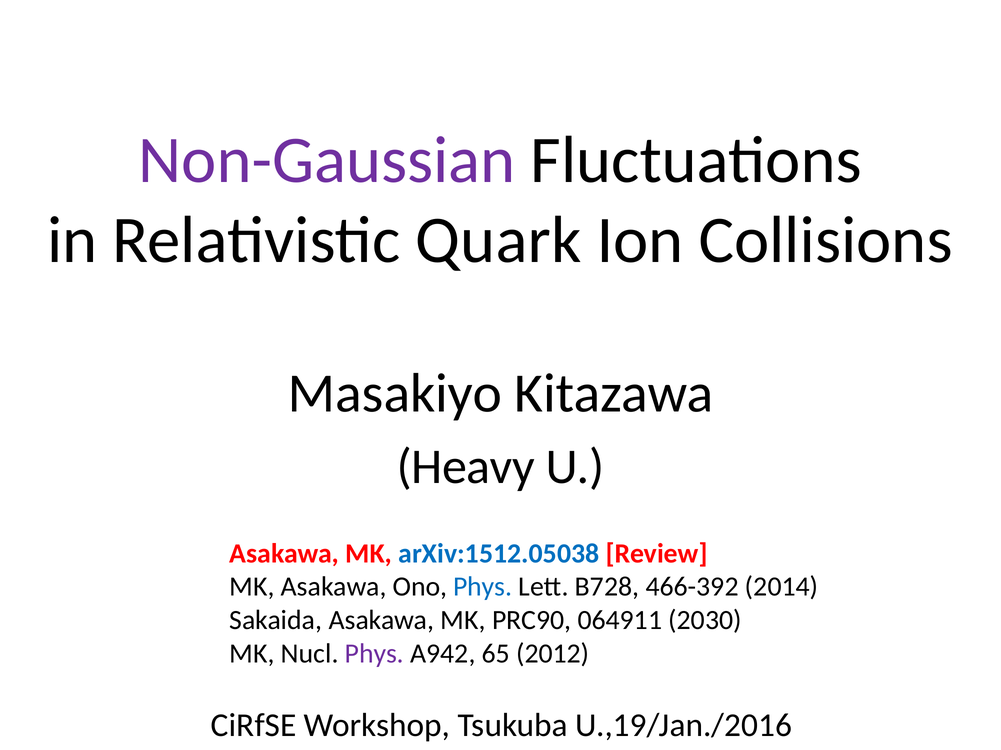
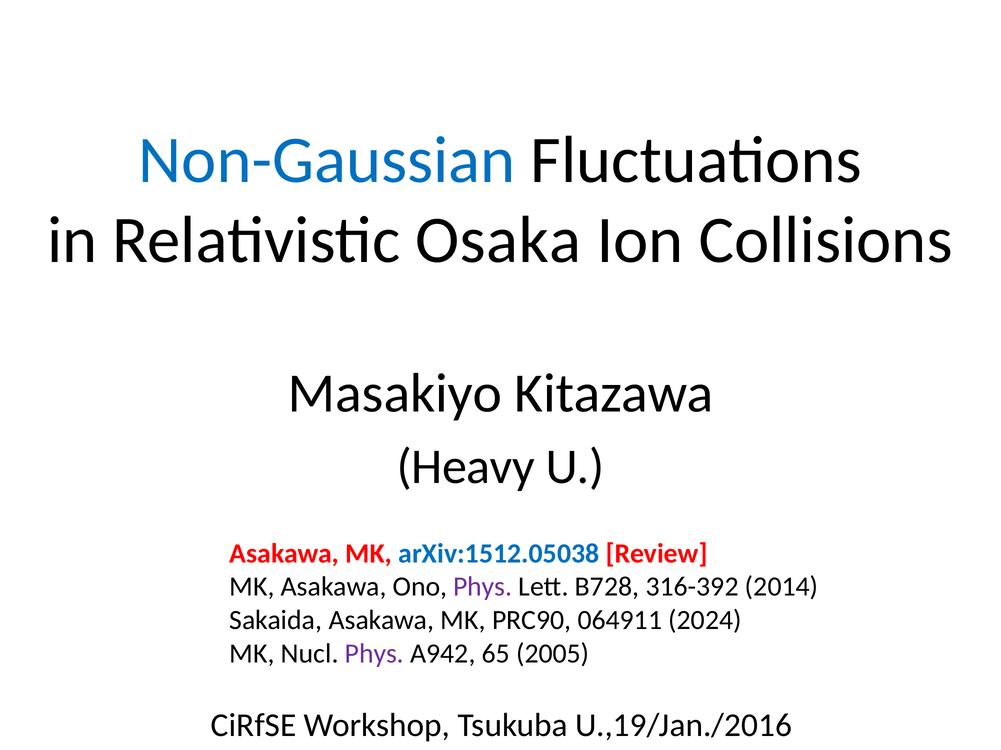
Non-Gaussian colour: purple -> blue
Quark: Quark -> Osaka
Phys at (483, 587) colour: blue -> purple
466-392: 466-392 -> 316-392
2030: 2030 -> 2024
2012: 2012 -> 2005
